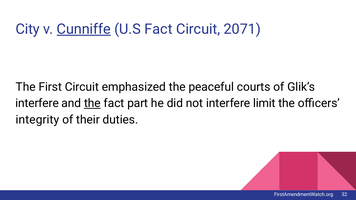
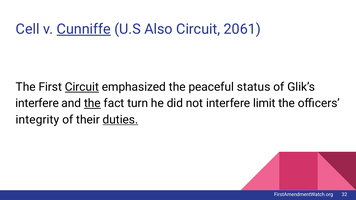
City: City -> Cell
U.S Fact: Fact -> Also
2071: 2071 -> 2061
Circuit at (82, 87) underline: none -> present
courts: courts -> status
part: part -> turn
duties underline: none -> present
